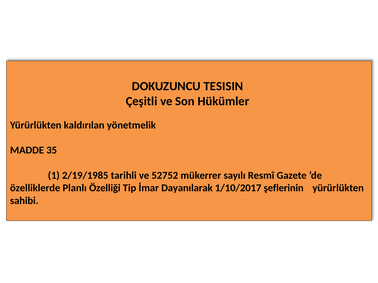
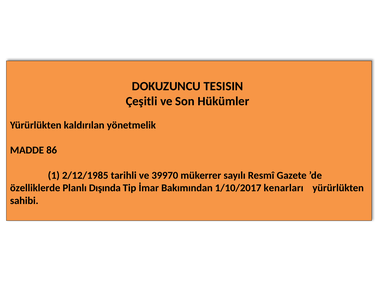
35: 35 -> 86
2/19/1985: 2/19/1985 -> 2/12/1985
52752: 52752 -> 39970
Özelliği: Özelliği -> Dışında
Dayanılarak: Dayanılarak -> Bakımından
şeflerinin: şeflerinin -> kenarları
